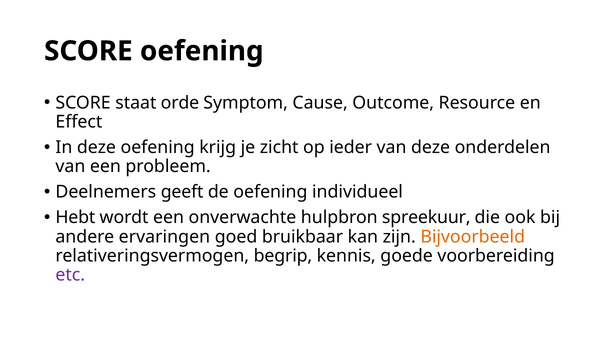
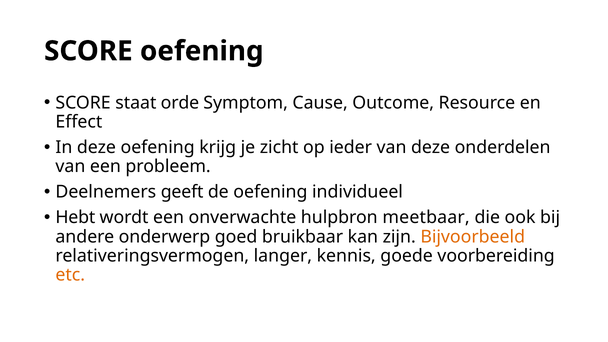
spreekuur: spreekuur -> meetbaar
ervaringen: ervaringen -> onderwerp
begrip: begrip -> langer
etc colour: purple -> orange
